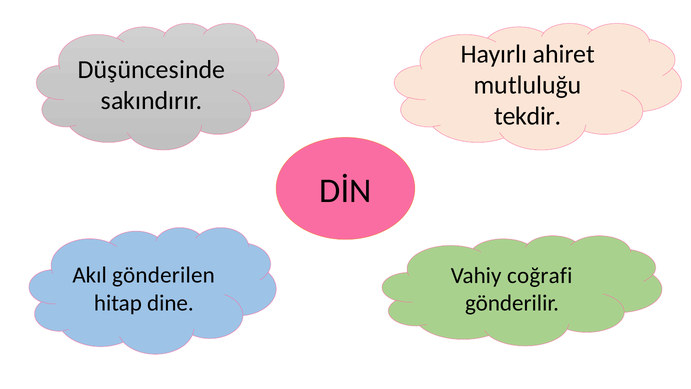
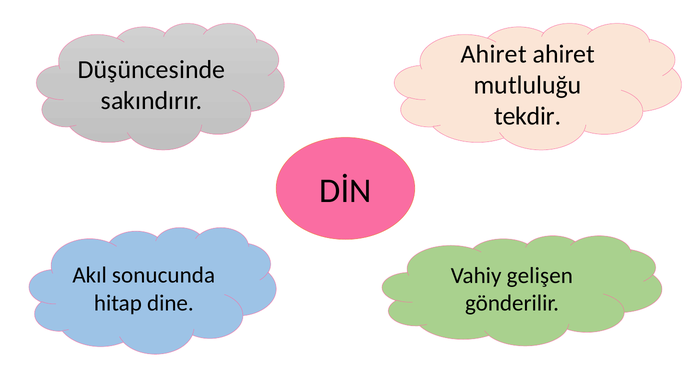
Hayırlı at (494, 54): Hayırlı -> Ahiret
gönderilen: gönderilen -> sonucunda
coğrafi: coğrafi -> gelişen
